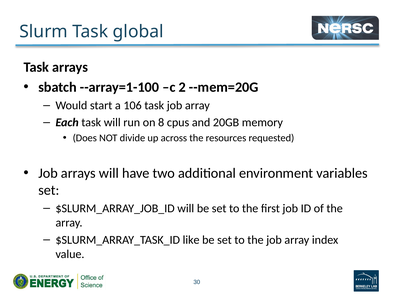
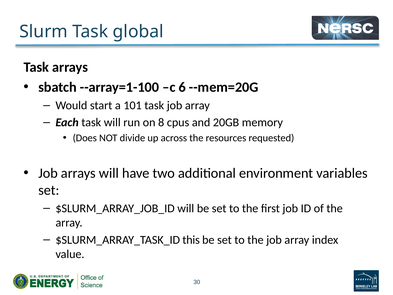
2: 2 -> 6
106: 106 -> 101
like: like -> this
